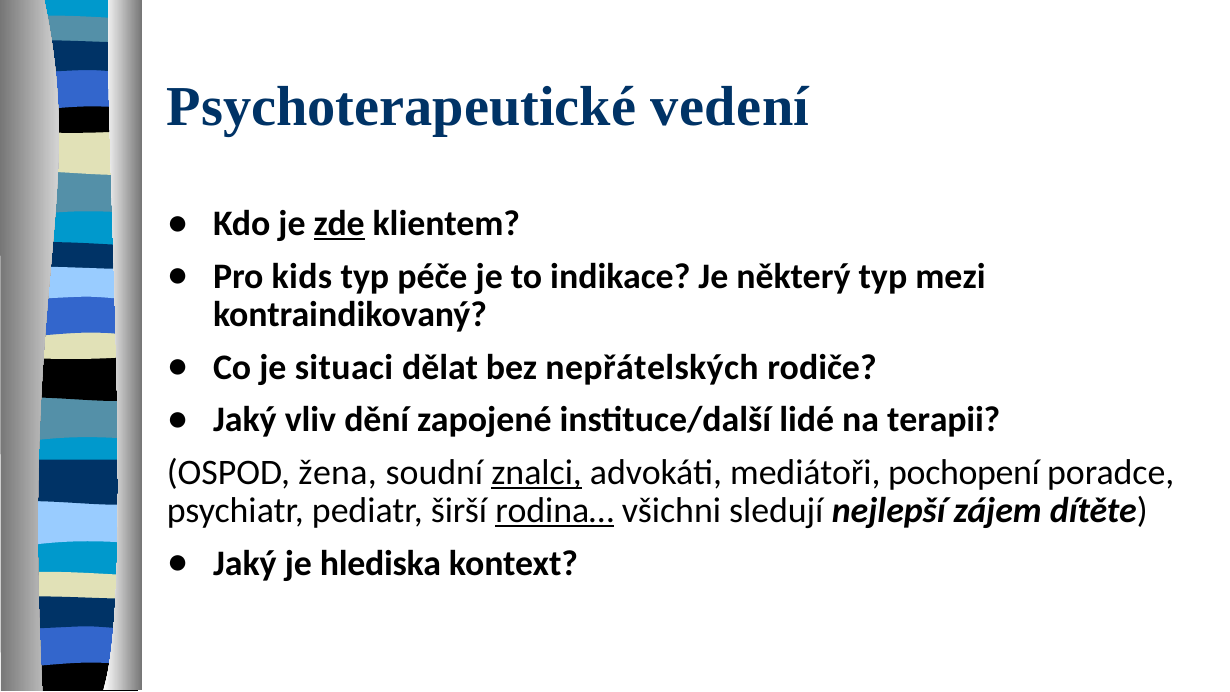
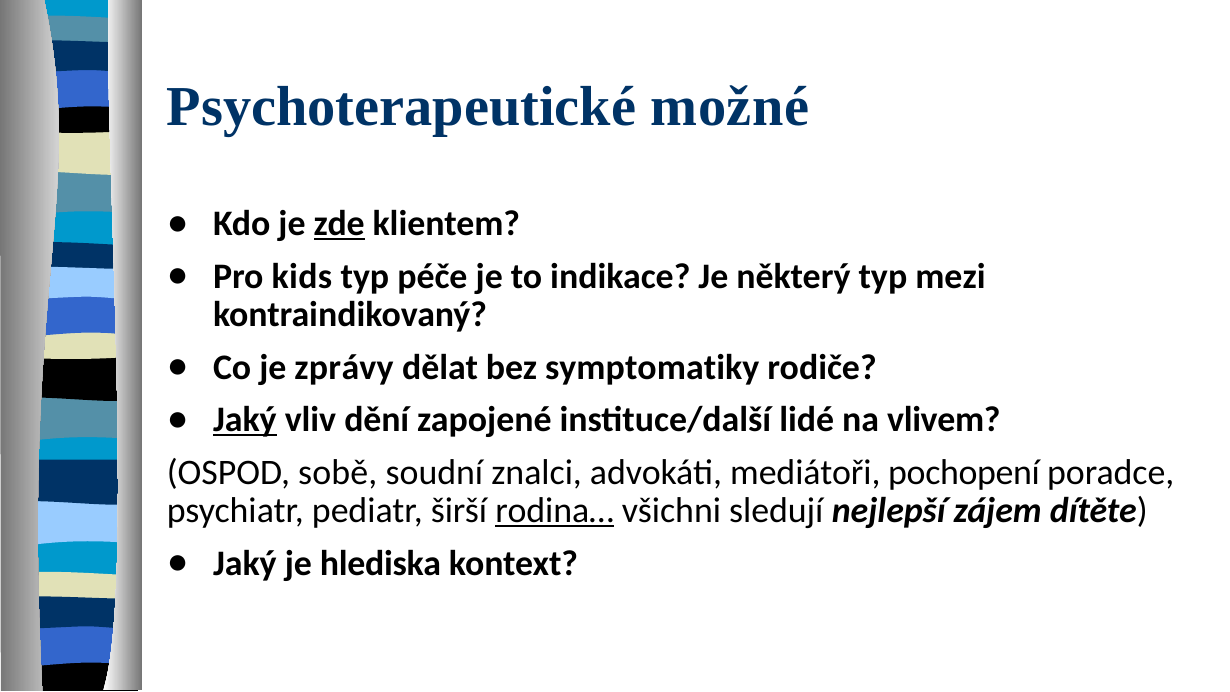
vedení: vedení -> možné
situaci: situaci -> zprávy
nepřátelských: nepřátelských -> symptomatiky
Jaký at (245, 420) underline: none -> present
terapii: terapii -> vlivem
žena: žena -> sobě
znalci underline: present -> none
